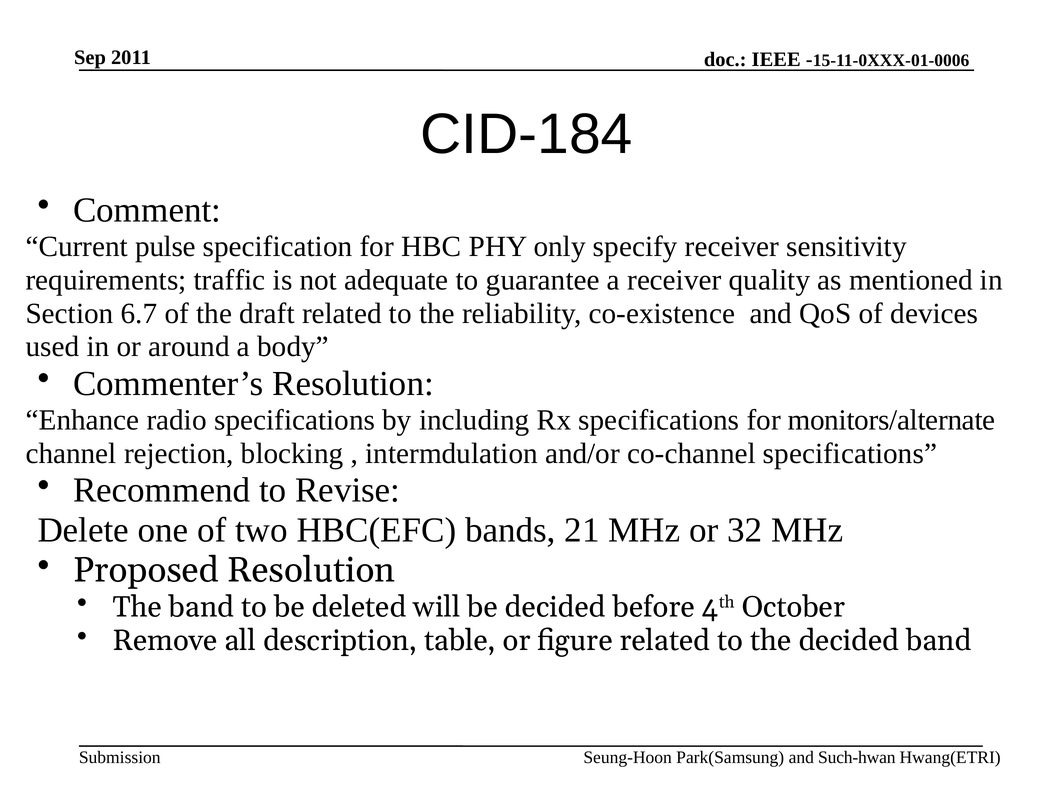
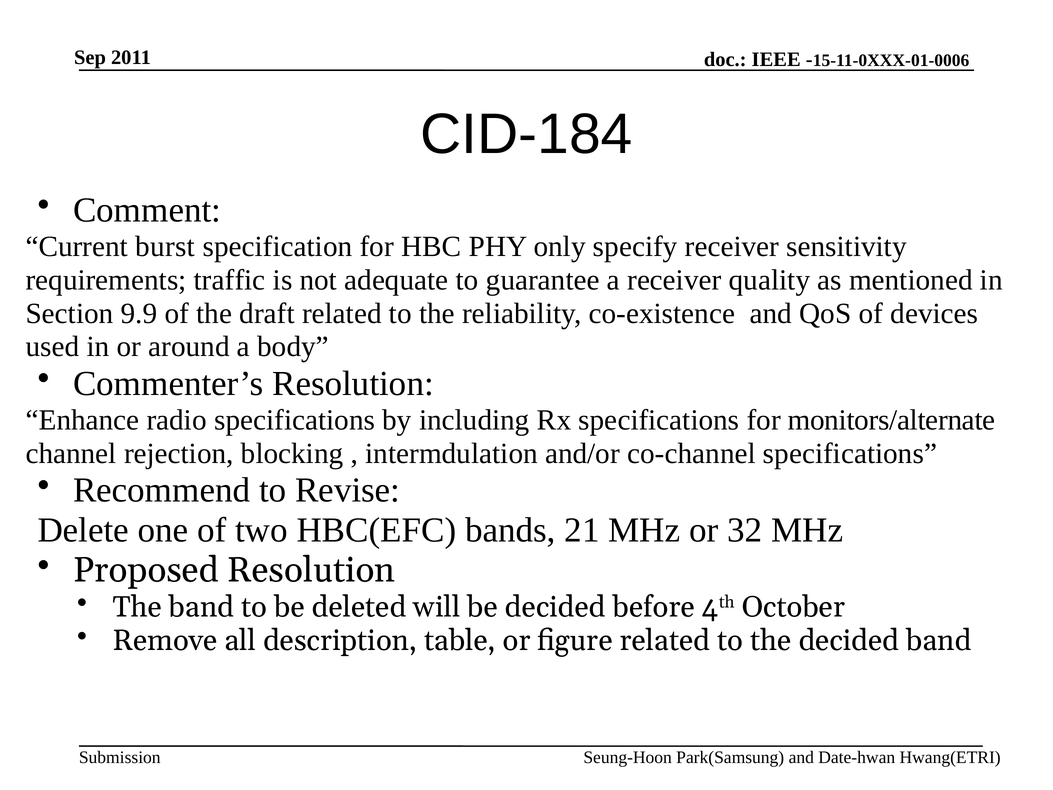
pulse: pulse -> burst
6.7: 6.7 -> 9.9
Such-hwan: Such-hwan -> Date-hwan
